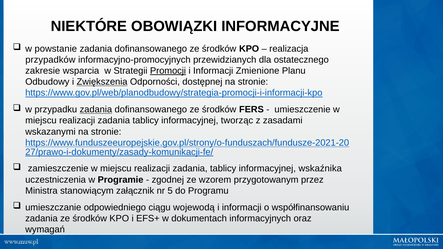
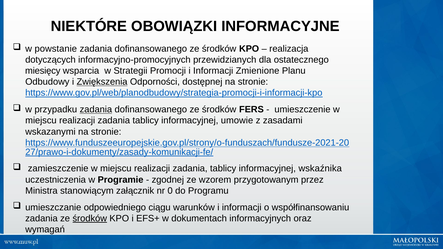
przypadków: przypadków -> dotyczących
zakresie: zakresie -> miesięcy
Promocji underline: present -> none
tworząc: tworząc -> umowie
5: 5 -> 0
wojewodą: wojewodą -> warunków
środków at (90, 219) underline: none -> present
